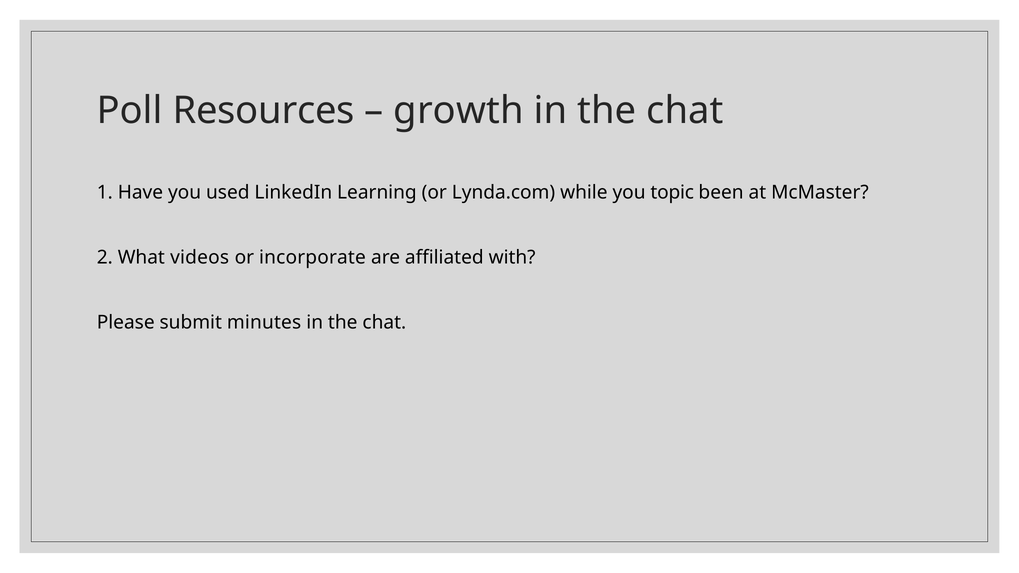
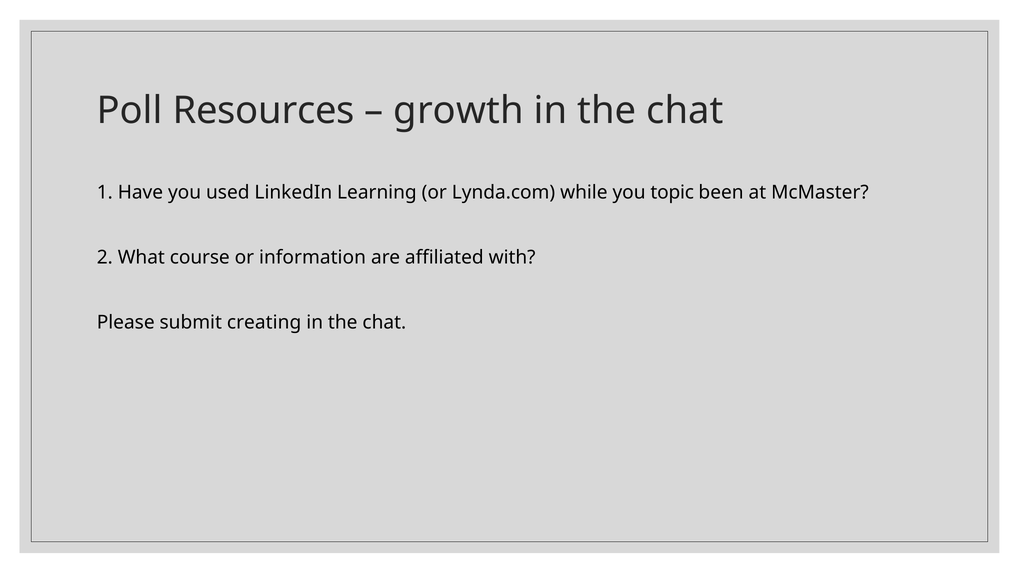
videos: videos -> course
incorporate: incorporate -> information
minutes: minutes -> creating
